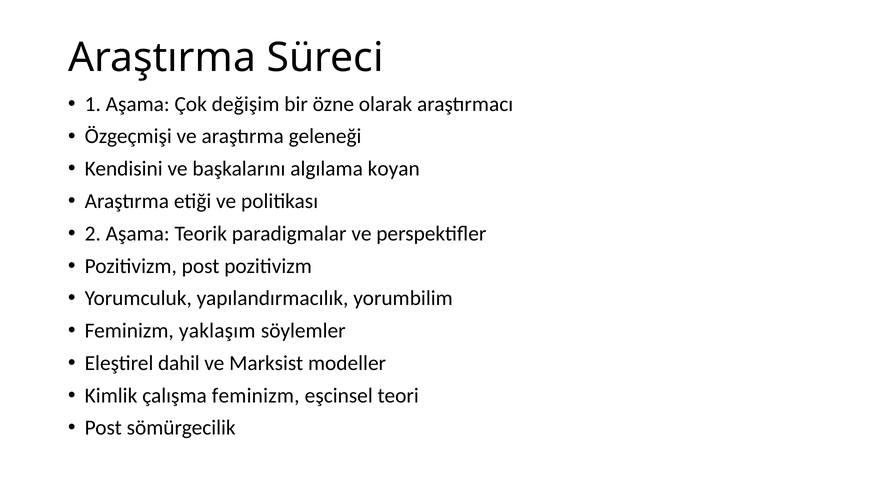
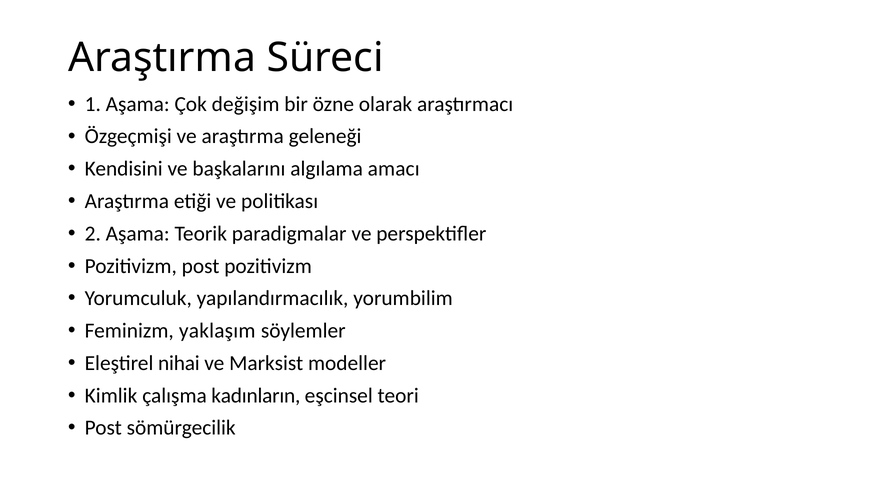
koyan: koyan -> amacı
dahil: dahil -> nihai
çalışma feminizm: feminizm -> kadınların
